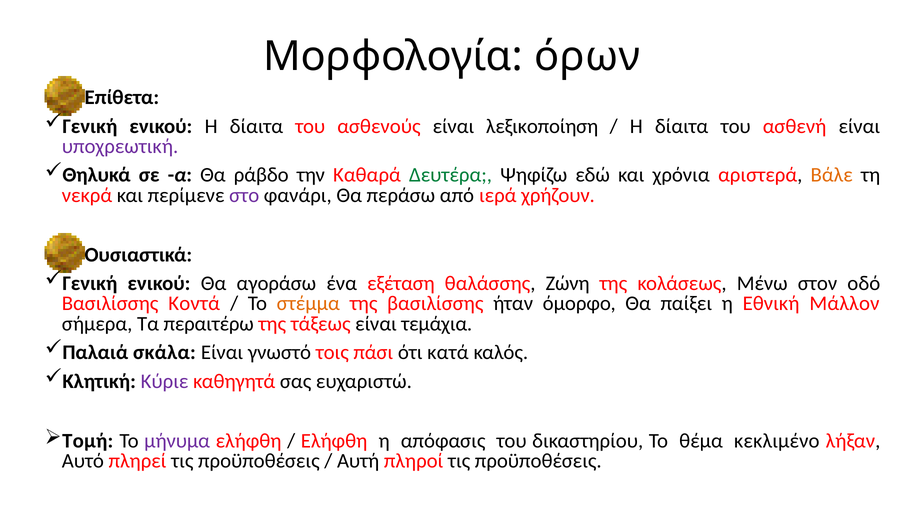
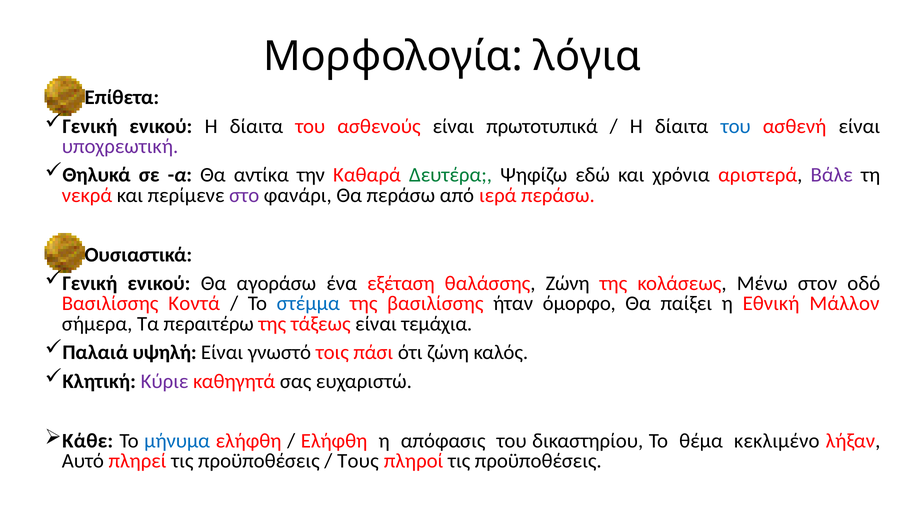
όρων: όρων -> λόγια
λεξικοποίηση: λεξικοποίηση -> πρωτοτυπικά
του at (736, 126) colour: black -> blue
ράβδο: ράβδο -> αντίκα
Βάλε colour: orange -> purple
ιερά χρήζουν: χρήζουν -> περάσω
στέμμα colour: orange -> blue
σκάλα: σκάλα -> υψηλή
ότι κατά: κατά -> ζώνη
Τομή: Τομή -> Κάθε
μήνυμα colour: purple -> blue
Αυτή: Αυτή -> Τους
